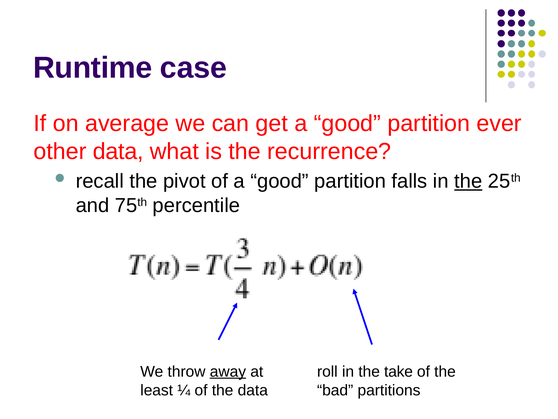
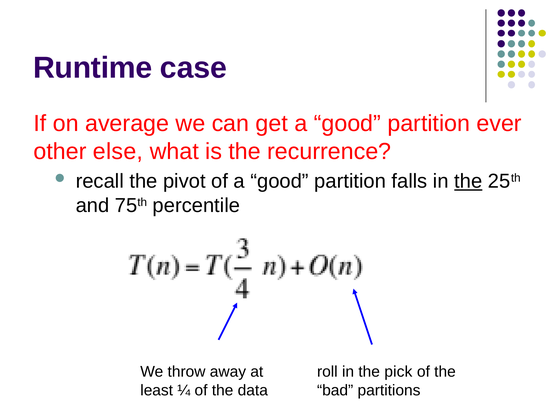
other data: data -> else
away underline: present -> none
take: take -> pick
